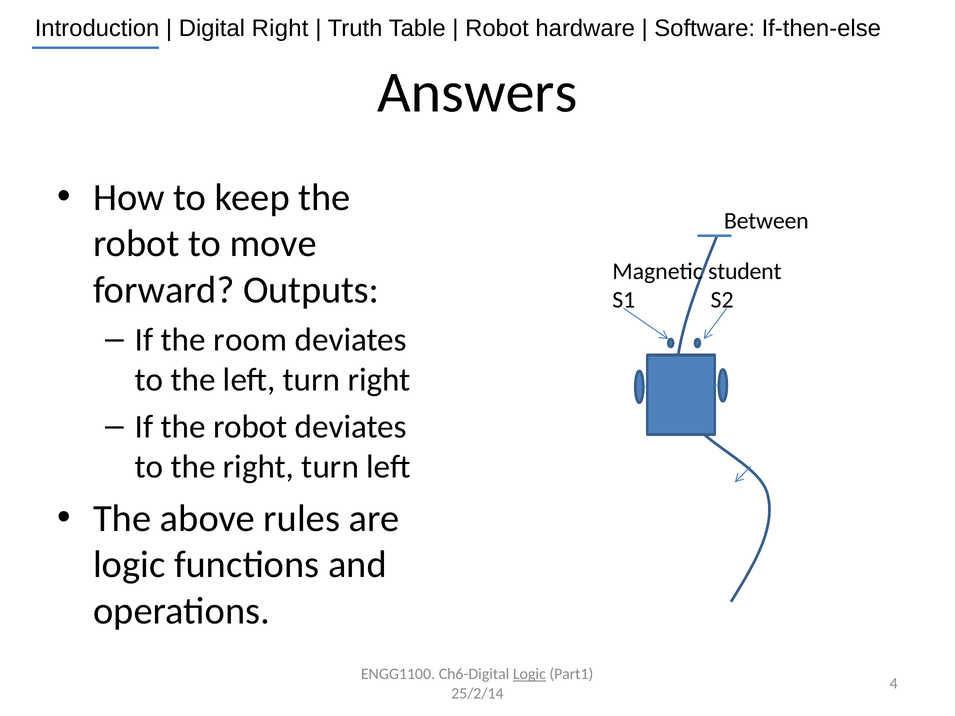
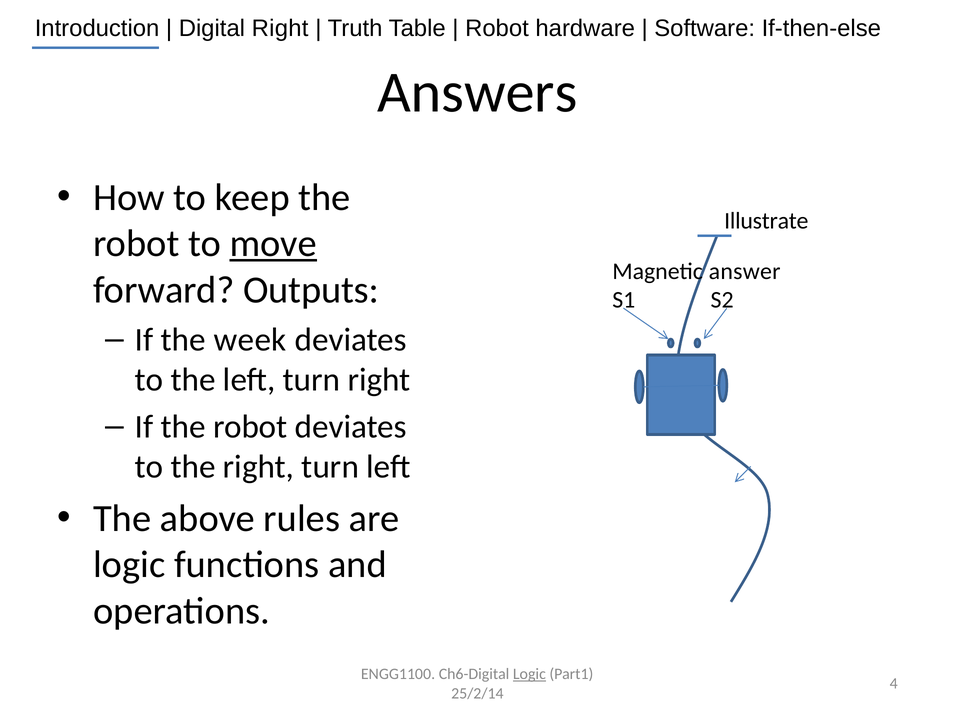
Between: Between -> Illustrate
move underline: none -> present
student: student -> answer
room: room -> week
